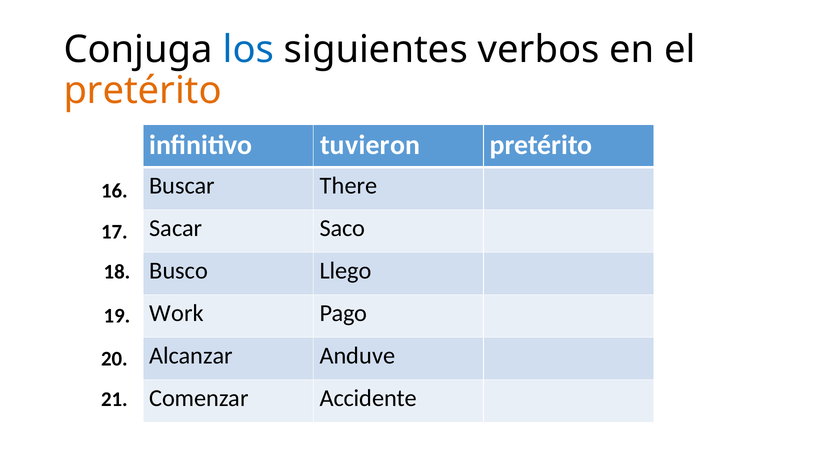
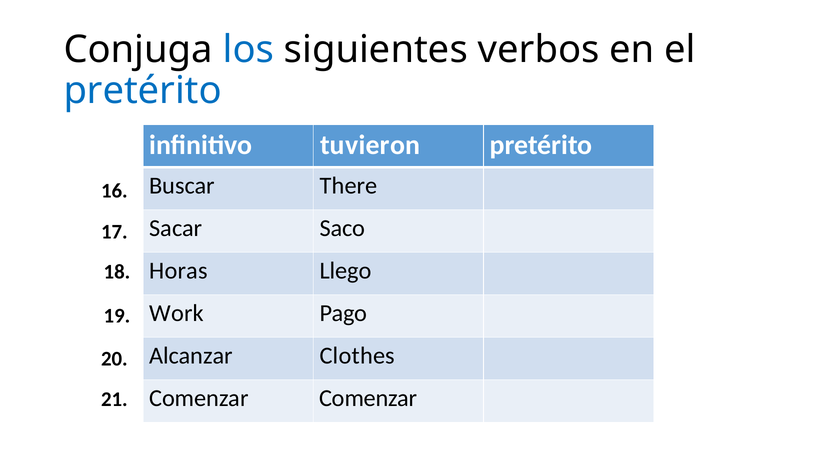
pretérito at (143, 91) colour: orange -> blue
Busco: Busco -> Horas
Anduve: Anduve -> Clothes
Comenzar Accidente: Accidente -> Comenzar
